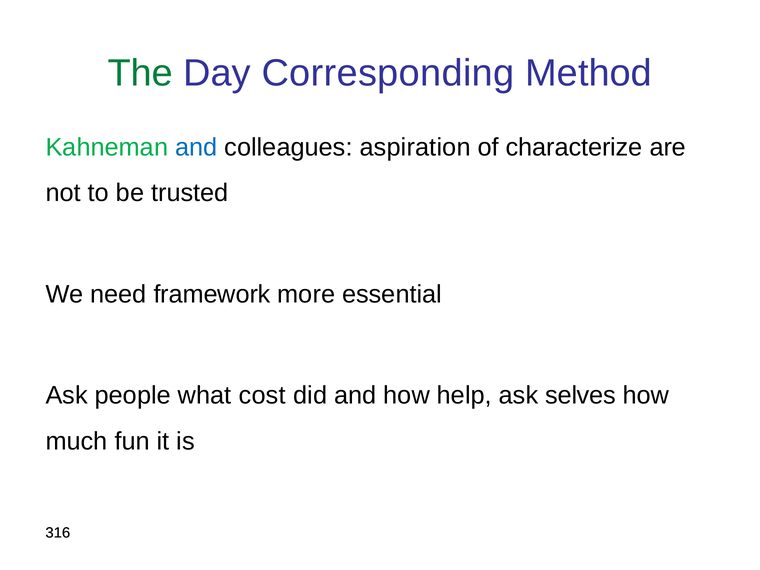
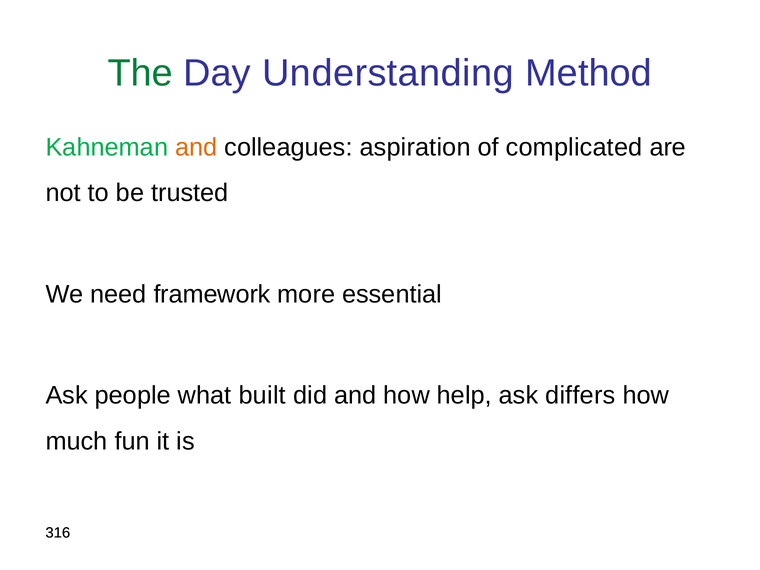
Corresponding: Corresponding -> Understanding
and at (196, 147) colour: blue -> orange
characterize: characterize -> complicated
cost: cost -> built
selves: selves -> differs
